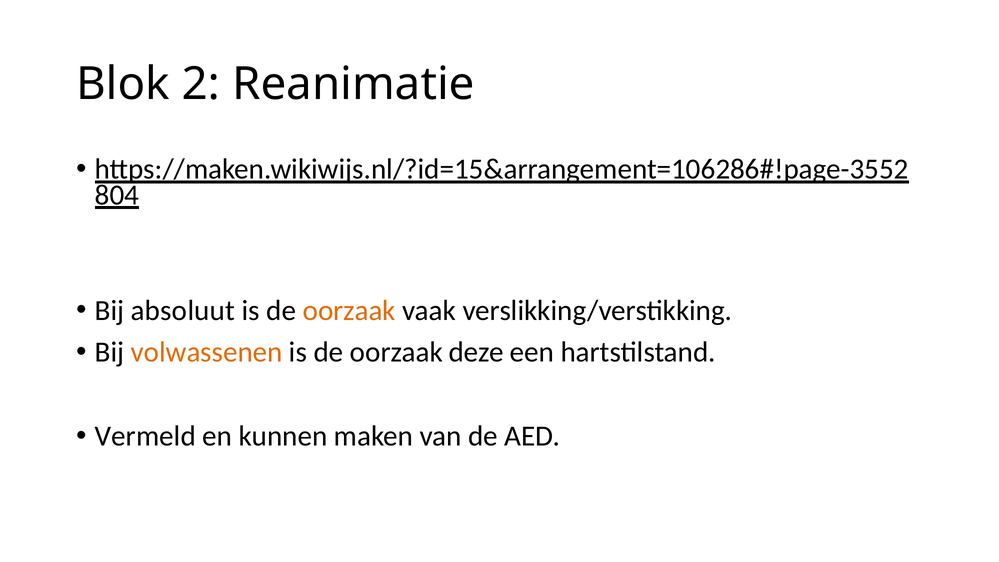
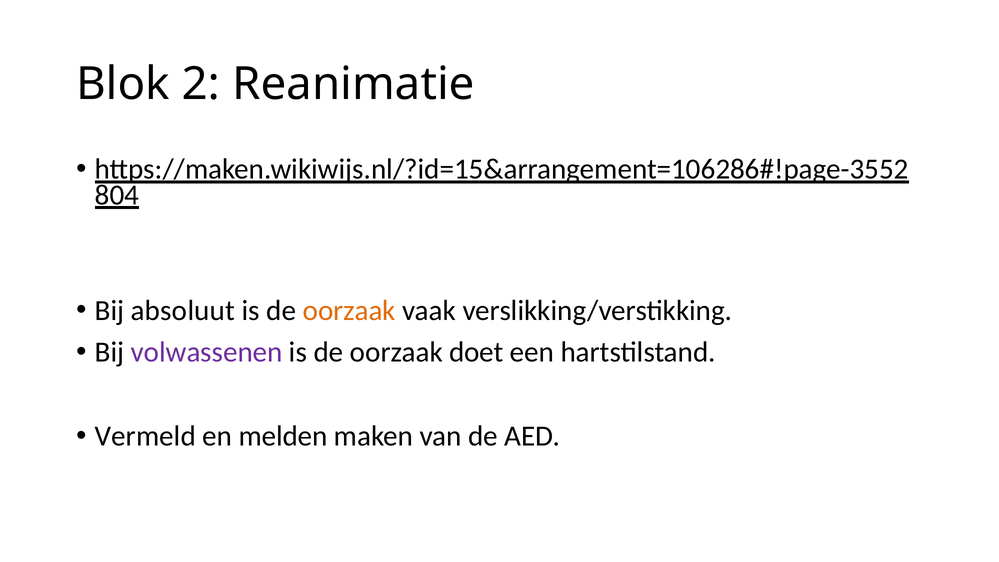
volwassenen colour: orange -> purple
deze: deze -> doet
kunnen: kunnen -> melden
